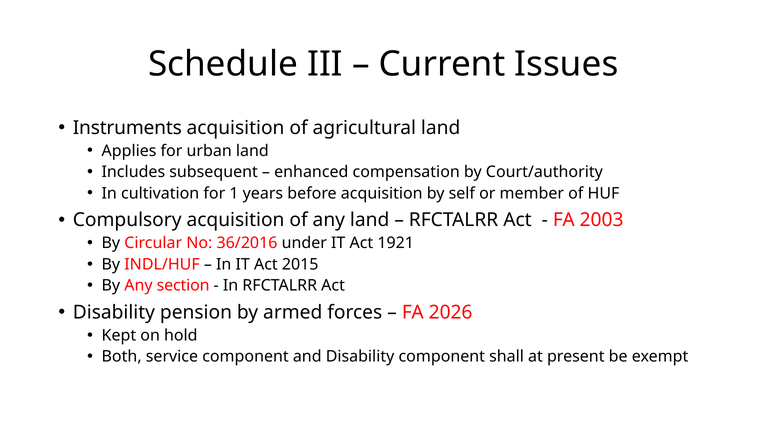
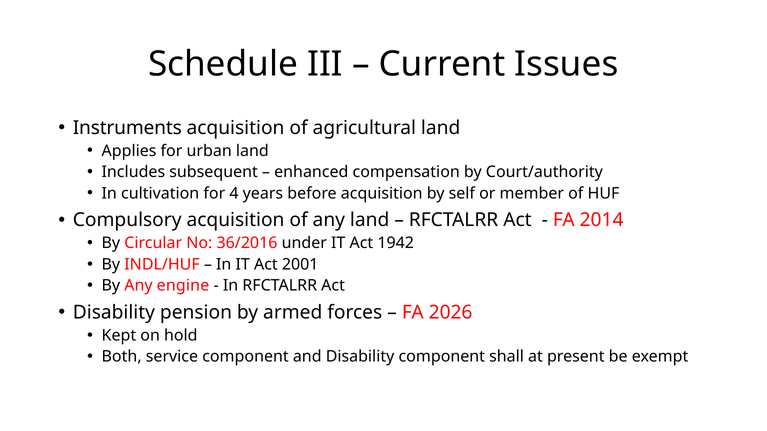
1: 1 -> 4
2003: 2003 -> 2014
1921: 1921 -> 1942
2015: 2015 -> 2001
section: section -> engine
